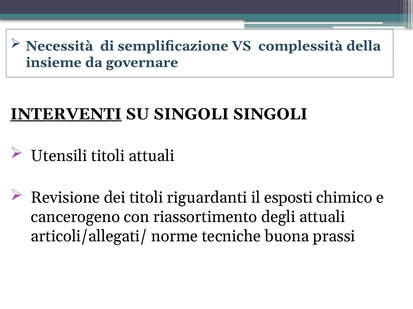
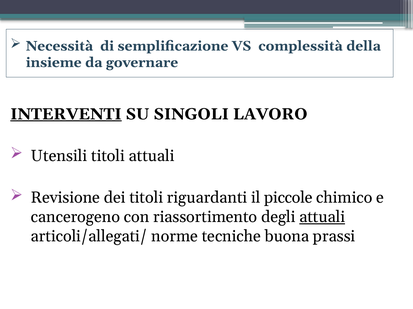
SINGOLI SINGOLI: SINGOLI -> LAVORO
esposti: esposti -> piccole
attuali at (322, 217) underline: none -> present
